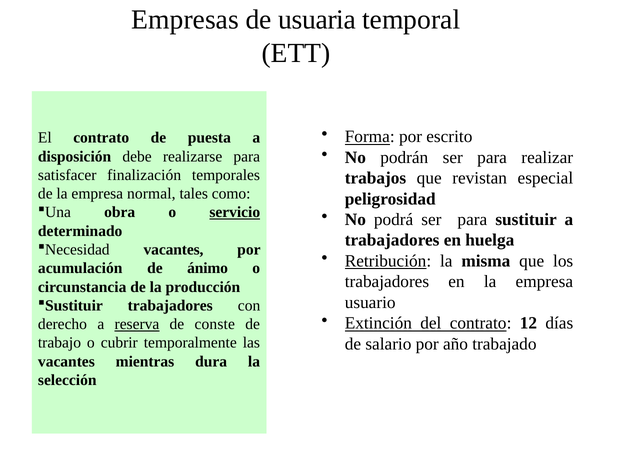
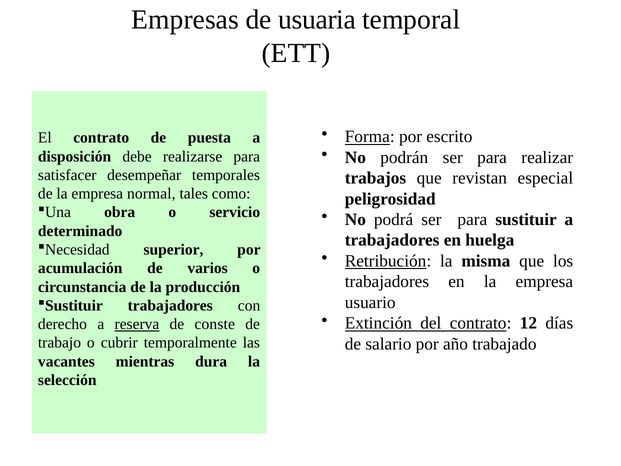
finalización: finalización -> desempeñar
servicio underline: present -> none
vacantes at (174, 250): vacantes -> superior
ánimo: ánimo -> varios
